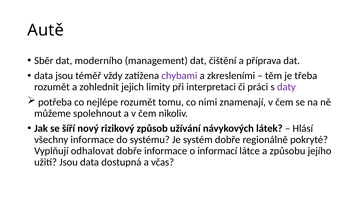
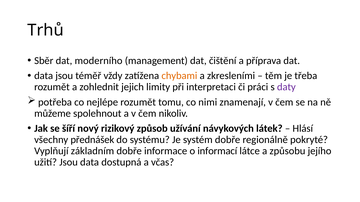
Autě: Autě -> Trhů
chybami colour: purple -> orange
všechny informace: informace -> přednášek
odhalovat: odhalovat -> základním
